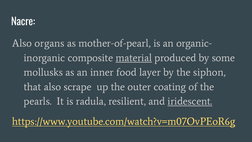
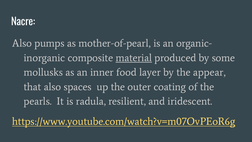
organs: organs -> pumps
siphon: siphon -> appear
scrape: scrape -> spaces
iridescent underline: present -> none
